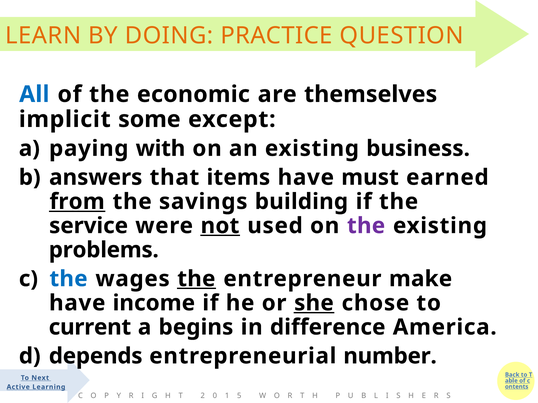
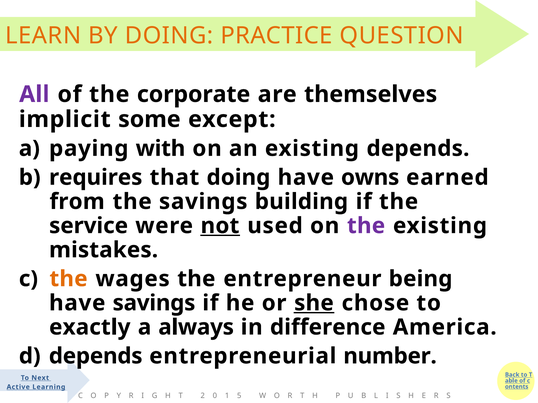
All colour: blue -> purple
economic: economic -> corporate
existing business: business -> depends
answers: answers -> requires
that items: items -> doing
must: must -> owns
from underline: present -> none
problems: problems -> mistakes
the at (69, 279) colour: blue -> orange
the at (196, 279) underline: present -> none
make: make -> being
have income: income -> savings
current: current -> exactly
begins: begins -> always
